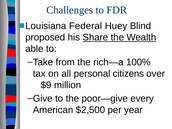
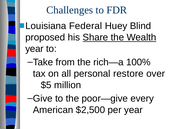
able at (34, 49): able -> year
citizens: citizens -> restore
$9: $9 -> $5
